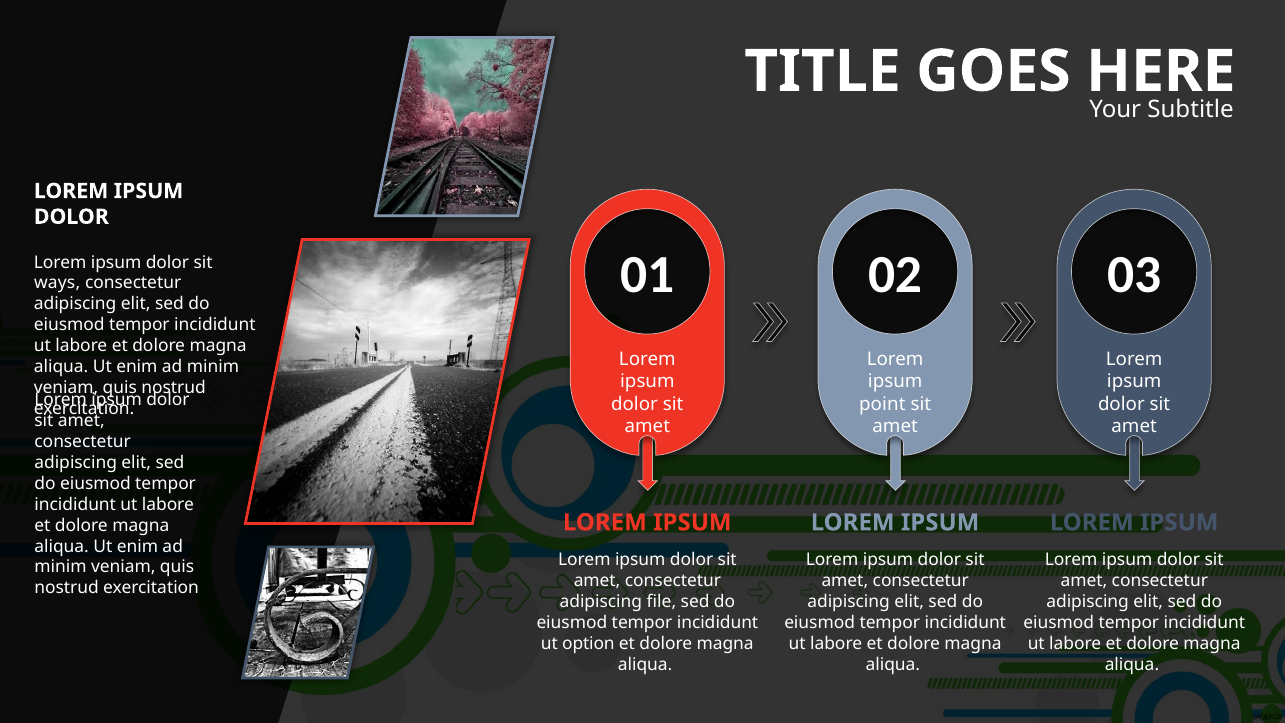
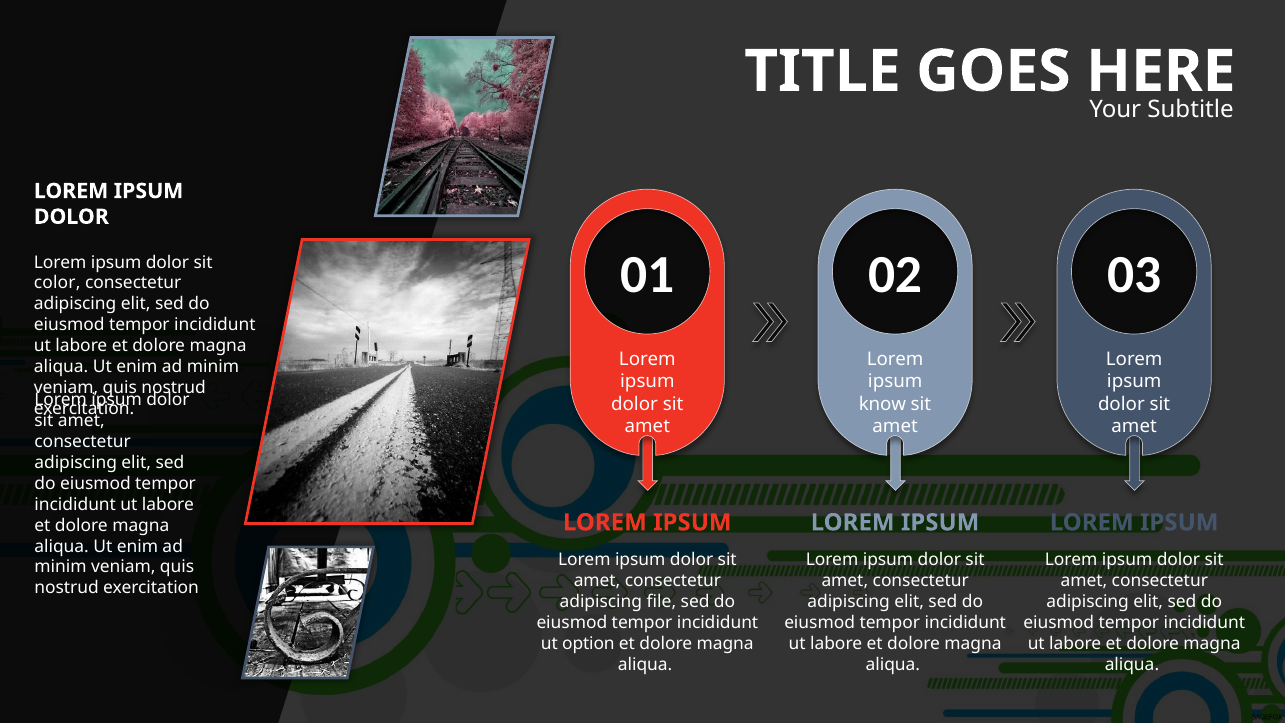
ways: ways -> color
point: point -> know
